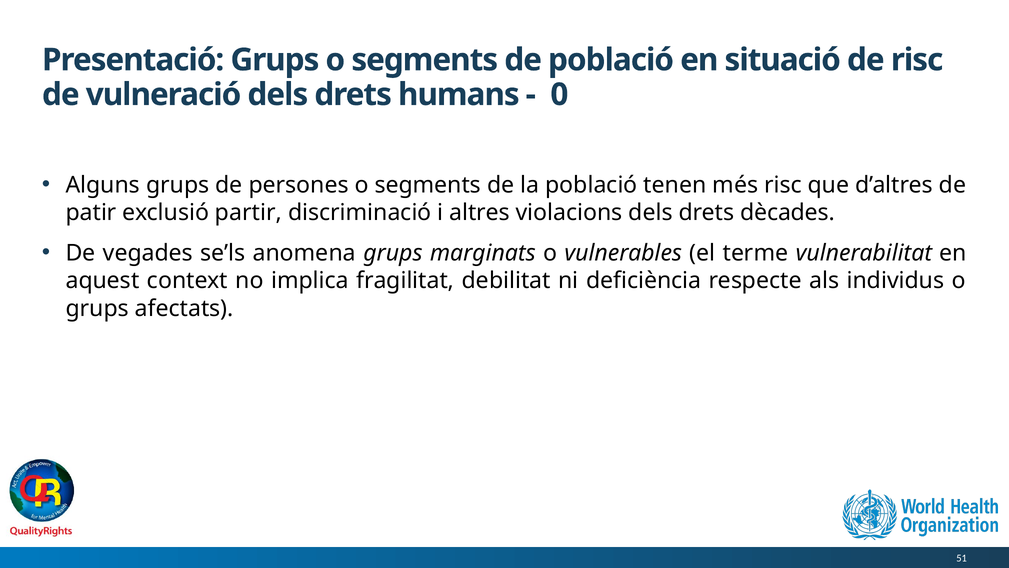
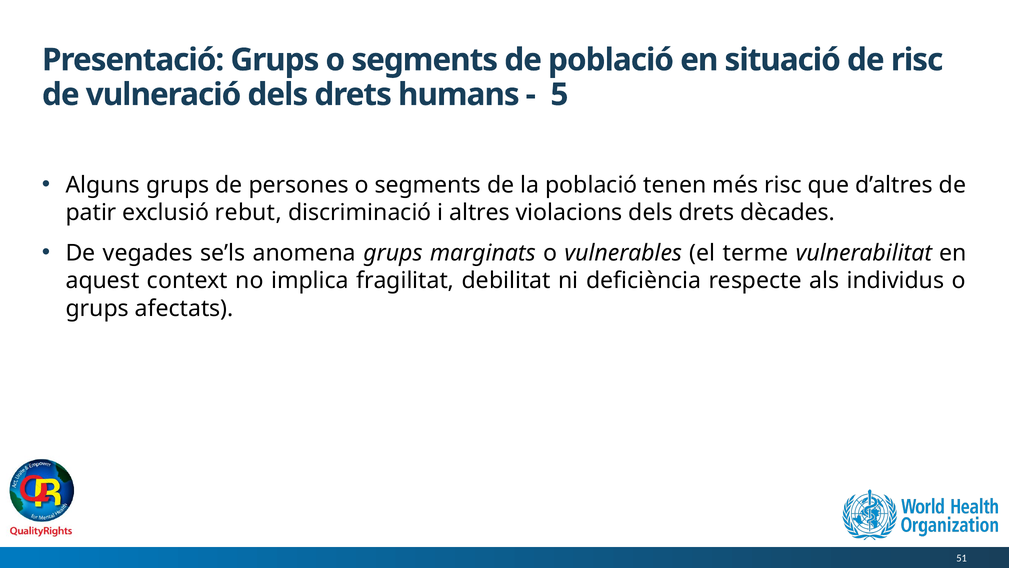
0: 0 -> 5
partir: partir -> rebut
